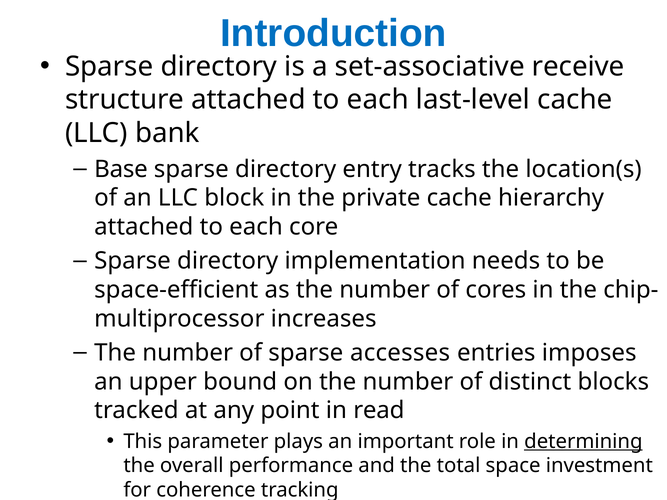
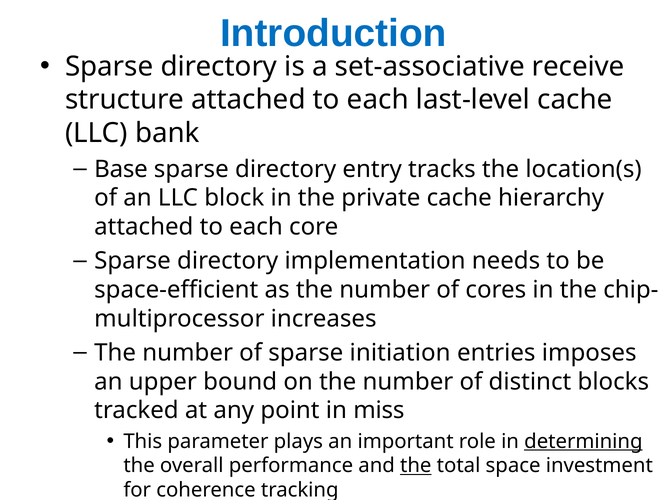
accesses: accesses -> initiation
read: read -> miss
the at (416, 466) underline: none -> present
